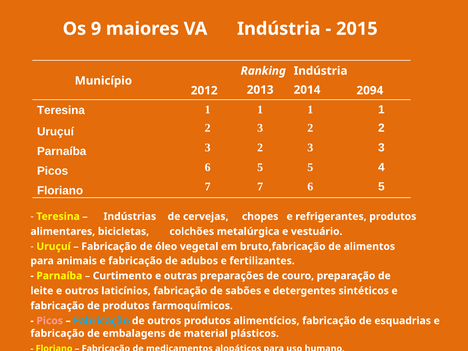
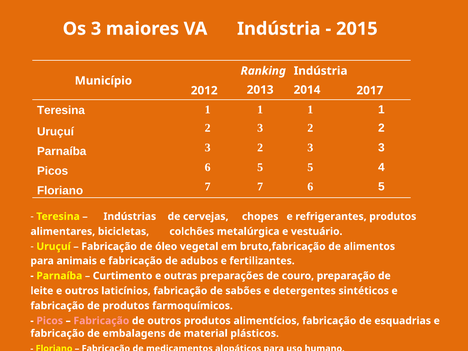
Os 9: 9 -> 3
2094: 2094 -> 2017
Fabricação at (101, 321) colour: light blue -> pink
